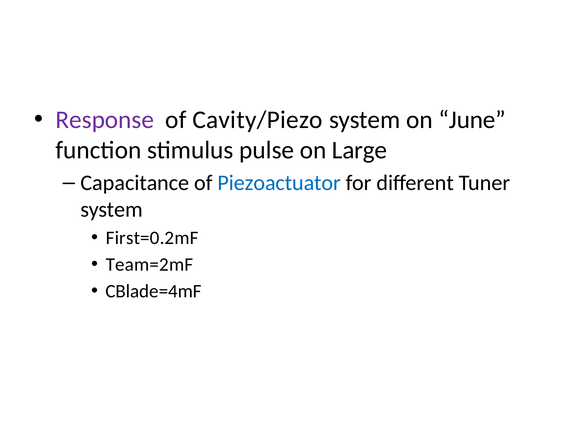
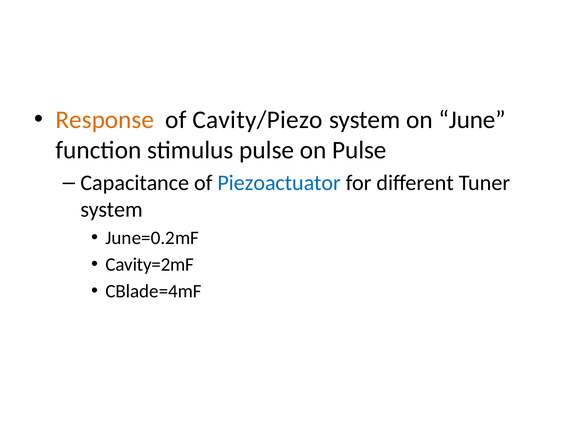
Response colour: purple -> orange
on Large: Large -> Pulse
First=0.2mF: First=0.2mF -> June=0.2mF
Team=2mF: Team=2mF -> Cavity=2mF
